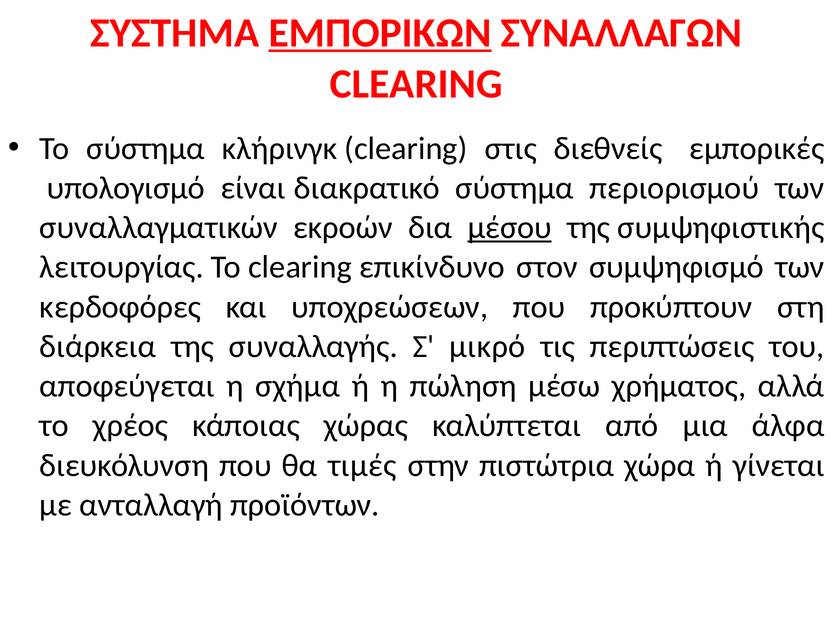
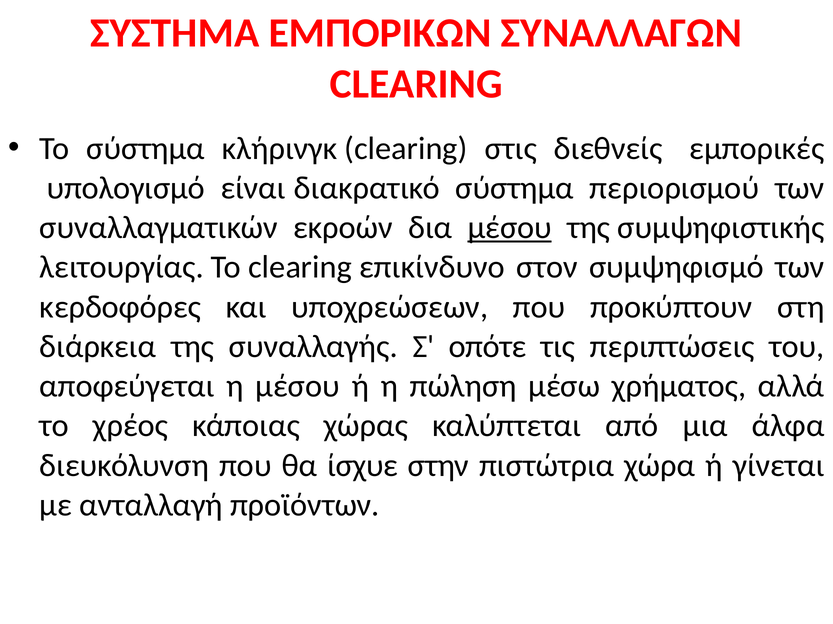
ΕΜΠΟΡΙΚΩΝ underline: present -> none
μικρό: μικρό -> οπότε
η σχήμα: σχήμα -> μέσου
τιμές: τιμές -> ίσχυε
